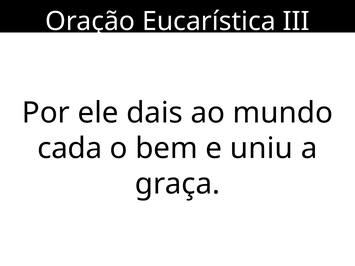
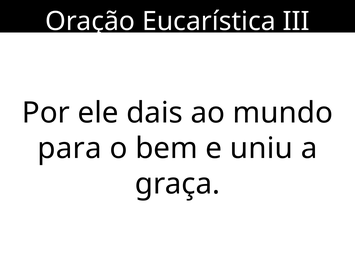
cada: cada -> para
